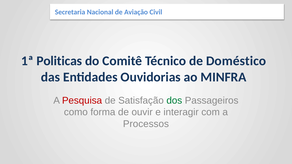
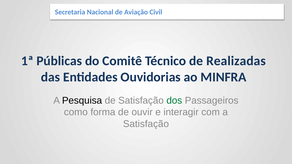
Politicas: Politicas -> Públicas
Doméstico: Doméstico -> Realizadas
Pesquisa colour: red -> black
Processos at (146, 124): Processos -> Satisfação
